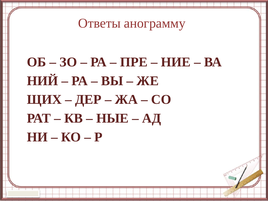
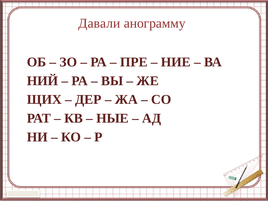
Ответы: Ответы -> Давали
